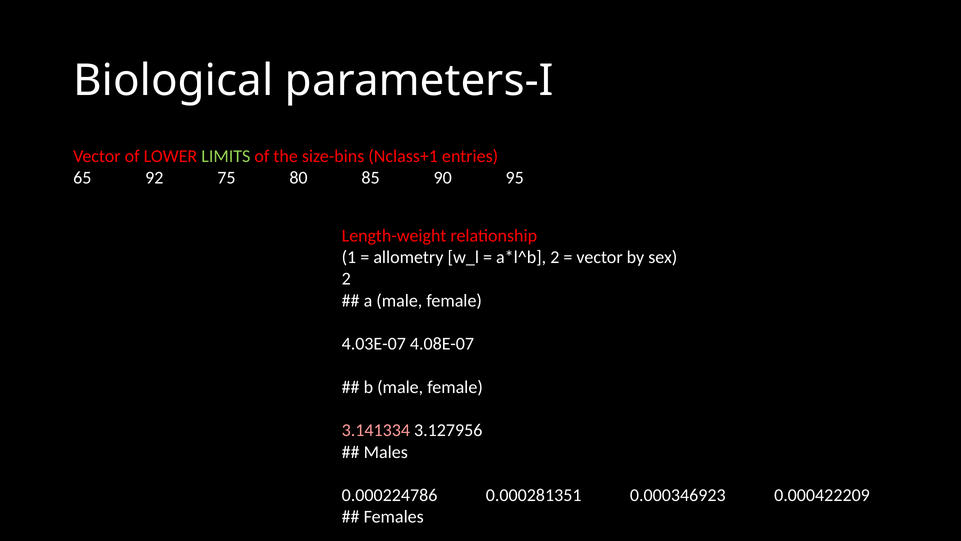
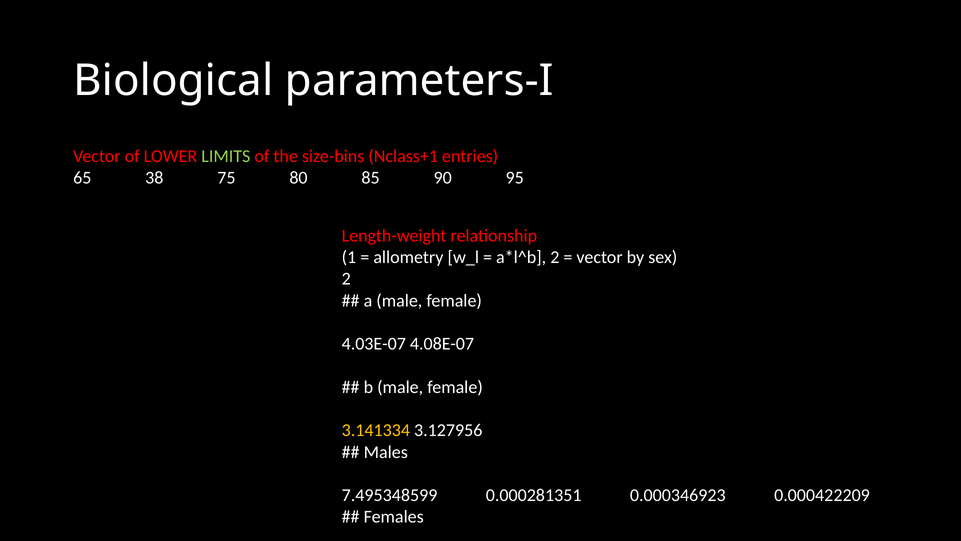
92: 92 -> 38
3.141334 colour: pink -> yellow
0.000224786: 0.000224786 -> 7.495348599
